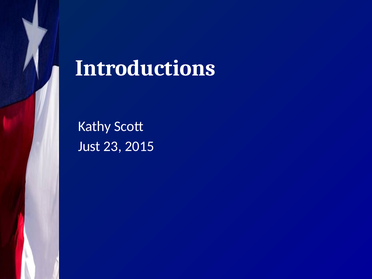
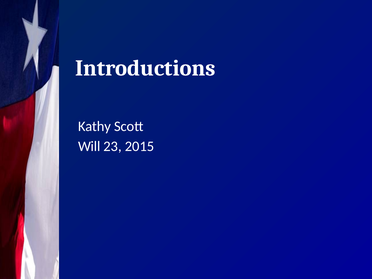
Just: Just -> Will
